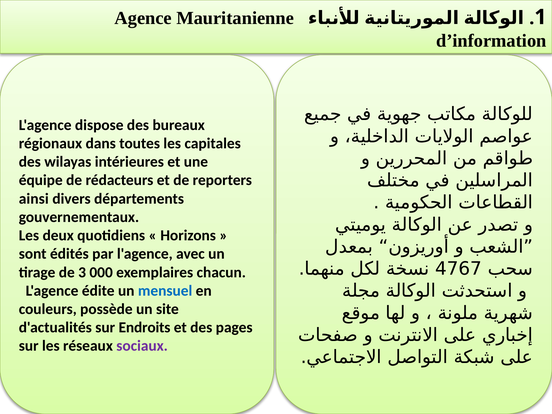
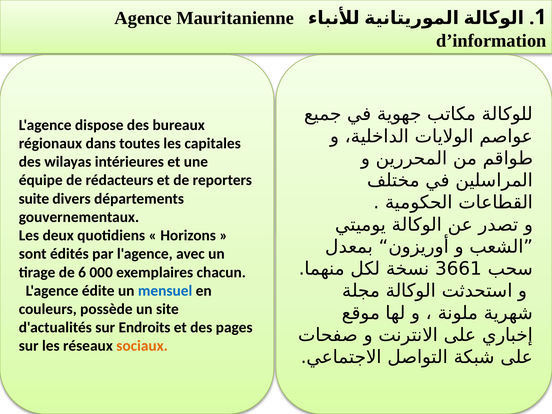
ainsi: ainsi -> suite
4767: 4767 -> 3661
3: 3 -> 6
sociaux colour: purple -> orange
